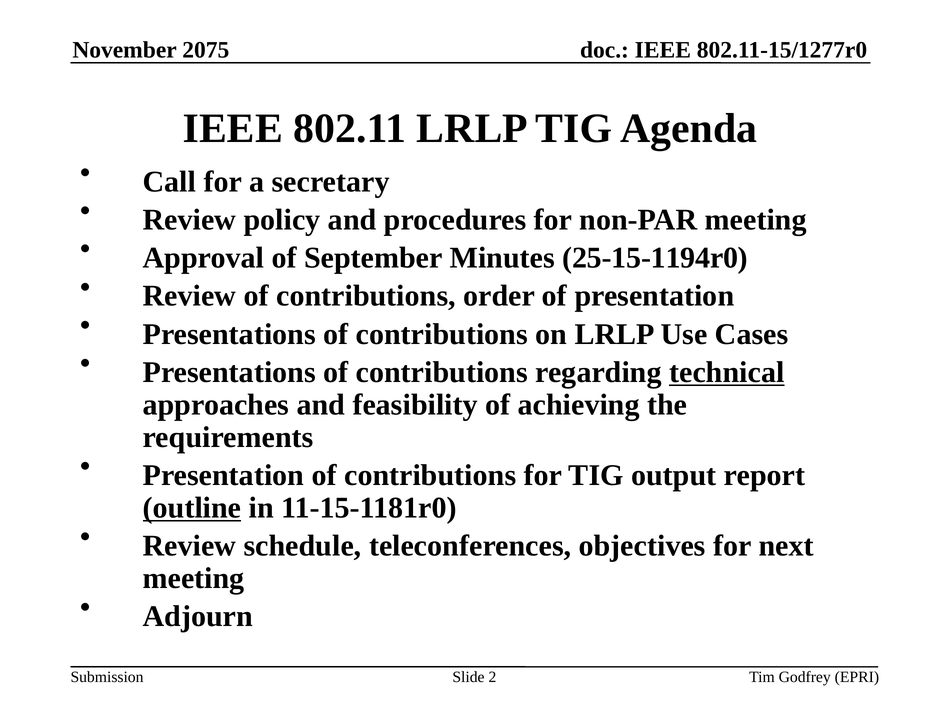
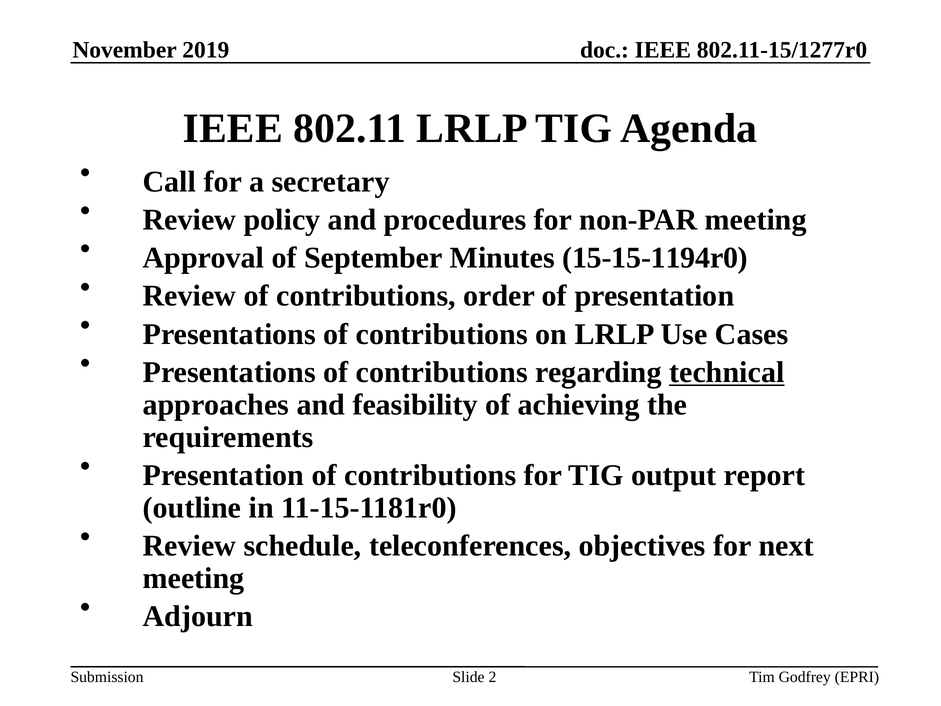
2075: 2075 -> 2019
25-15-1194r0: 25-15-1194r0 -> 15-15-1194r0
outline underline: present -> none
